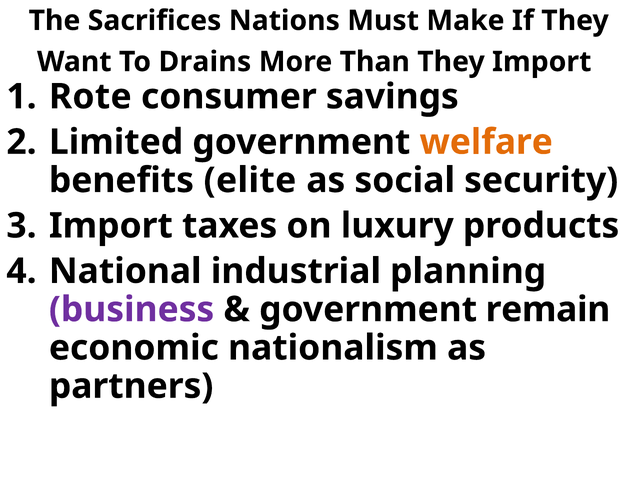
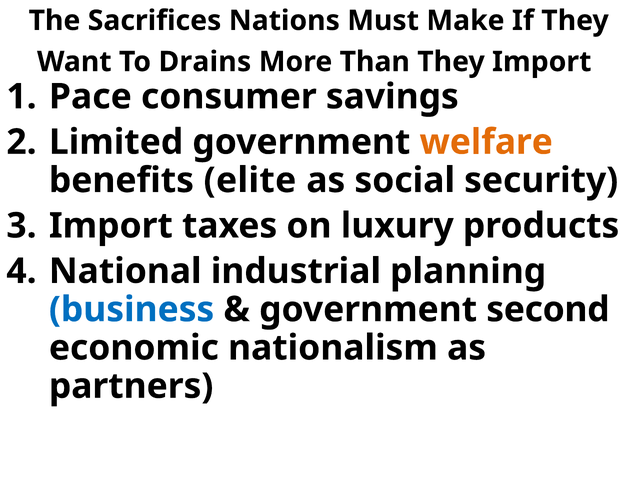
Rote: Rote -> Pace
business colour: purple -> blue
remain: remain -> second
